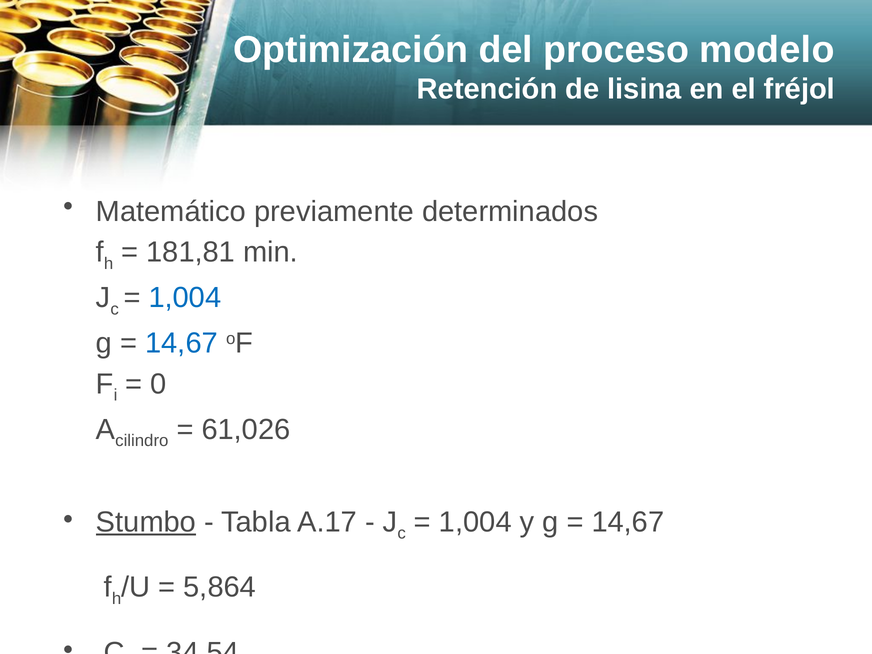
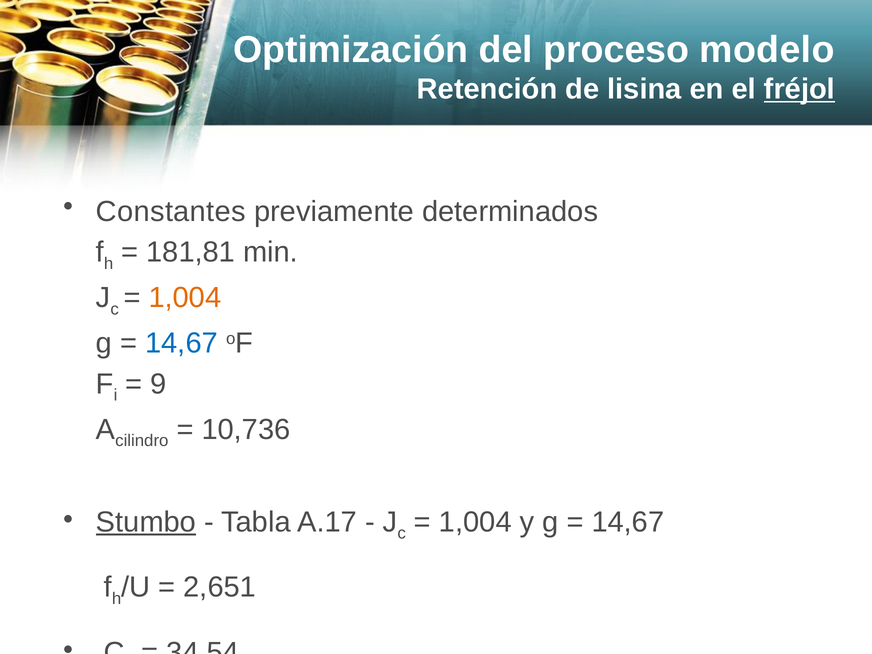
fréjol underline: none -> present
Matemático: Matemático -> Constantes
1,004 at (185, 298) colour: blue -> orange
0: 0 -> 9
61,026: 61,026 -> 10,736
5,864: 5,864 -> 2,651
